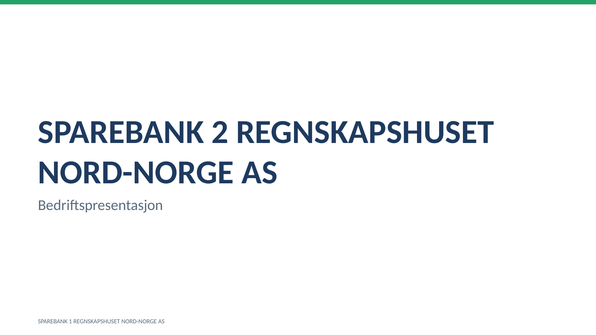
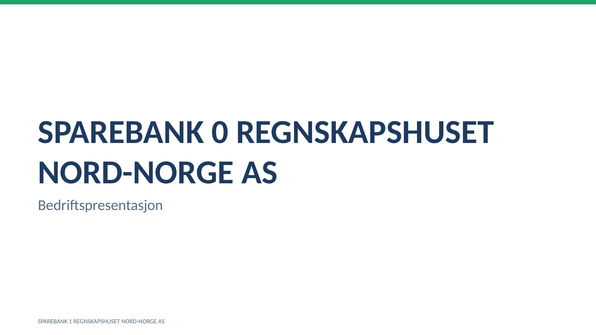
2: 2 -> 0
